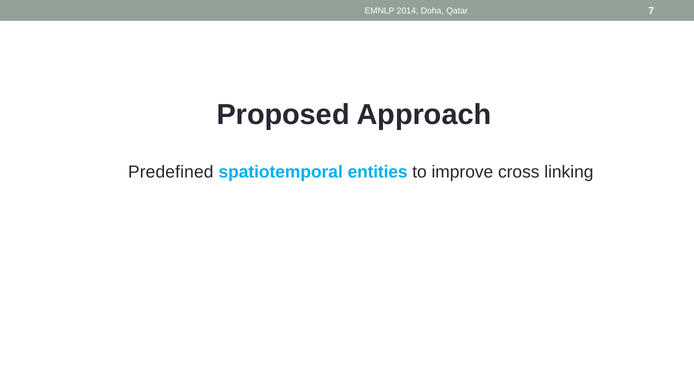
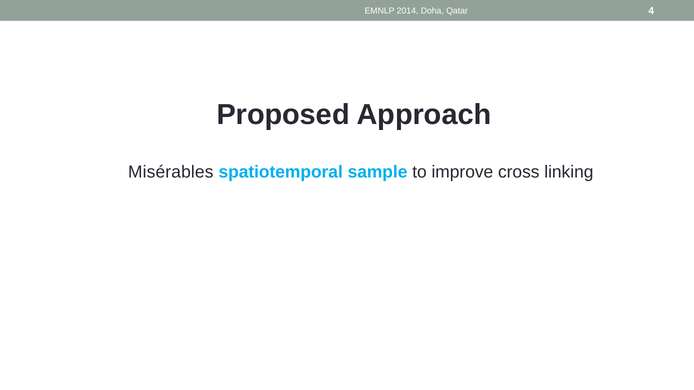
7: 7 -> 4
Predefined: Predefined -> Misérables
entities: entities -> sample
